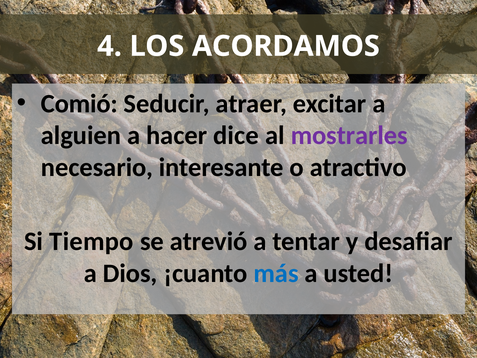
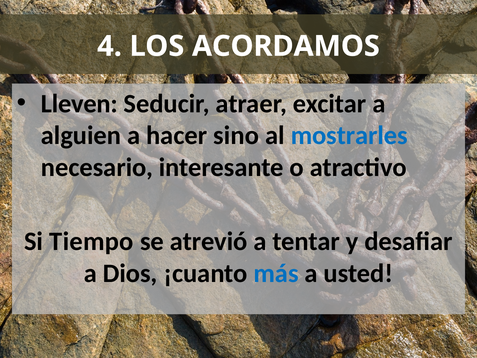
Comió: Comió -> Lleven
dice: dice -> sino
mostrarles colour: purple -> blue
